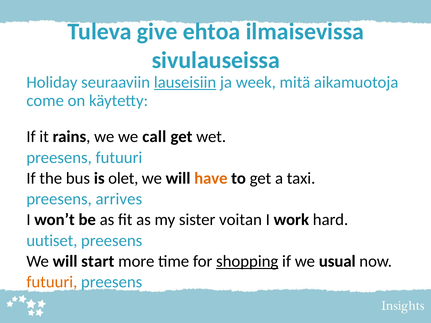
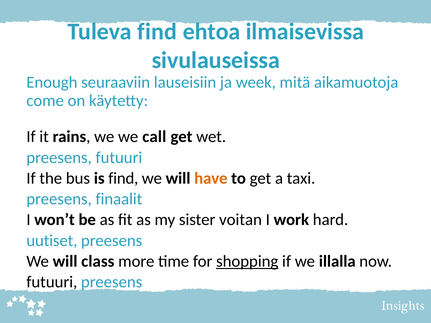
Tuleva give: give -> find
Holiday: Holiday -> Enough
lauseisiin underline: present -> none
is olet: olet -> find
arrives: arrives -> finaalit
start: start -> class
usual: usual -> illalla
futuuri at (52, 282) colour: orange -> black
